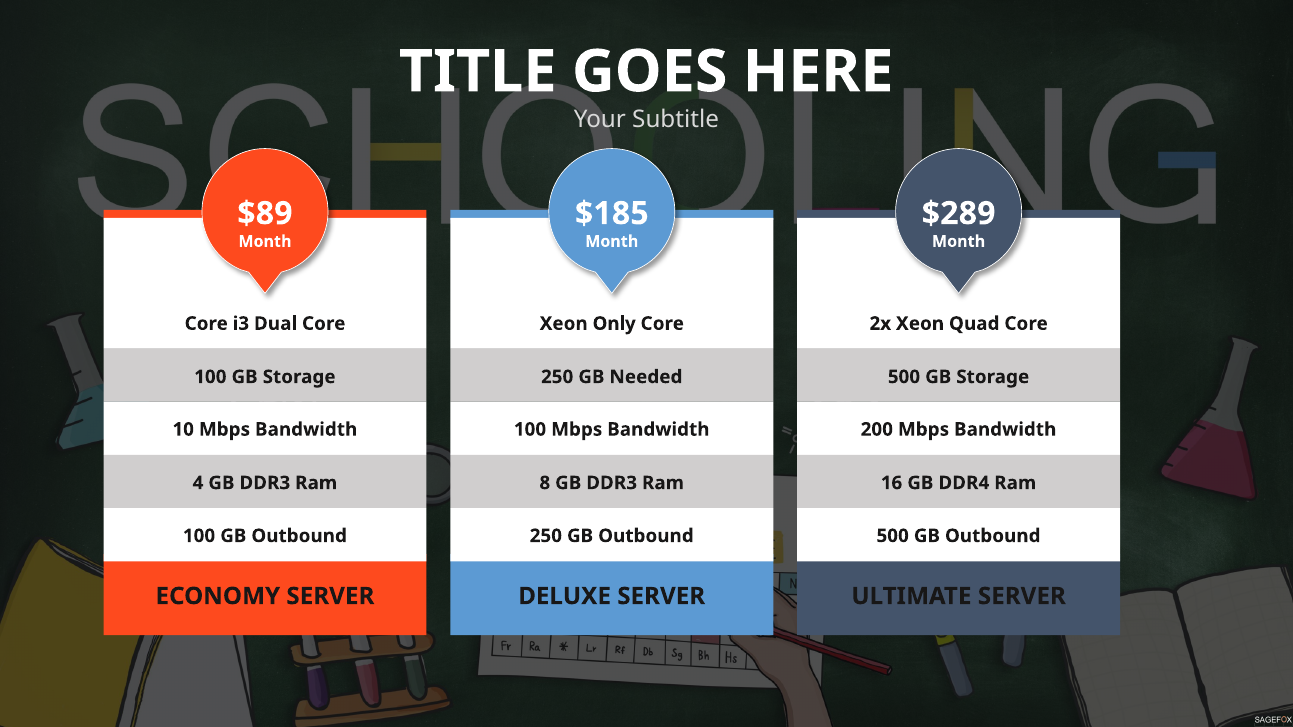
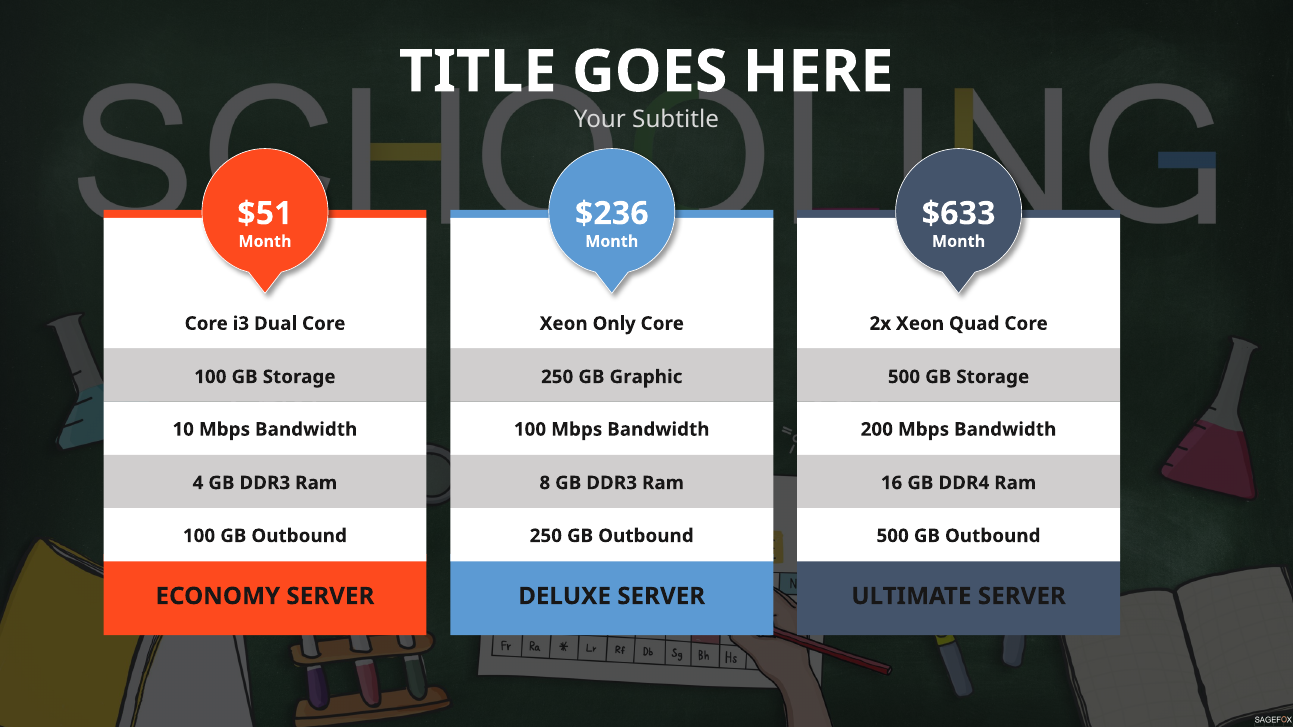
$89: $89 -> $51
$185: $185 -> $236
$289: $289 -> $633
Needed: Needed -> Graphic
